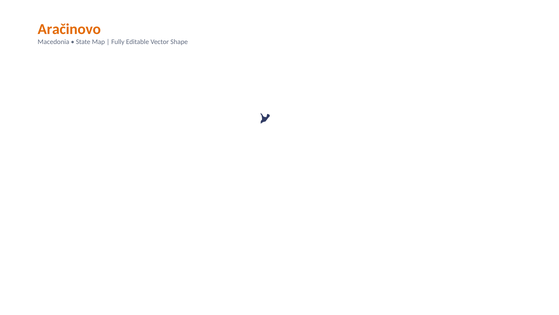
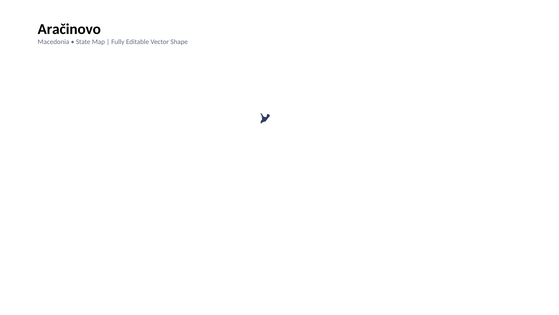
Aračinovo colour: orange -> black
